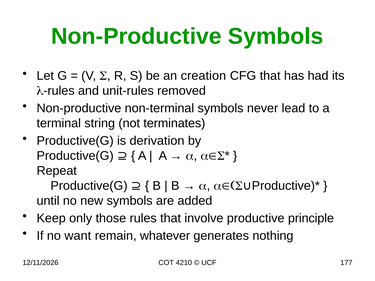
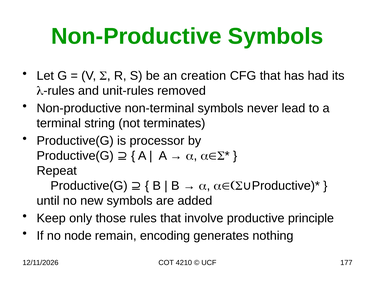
derivation: derivation -> processor
want: want -> node
whatever: whatever -> encoding
